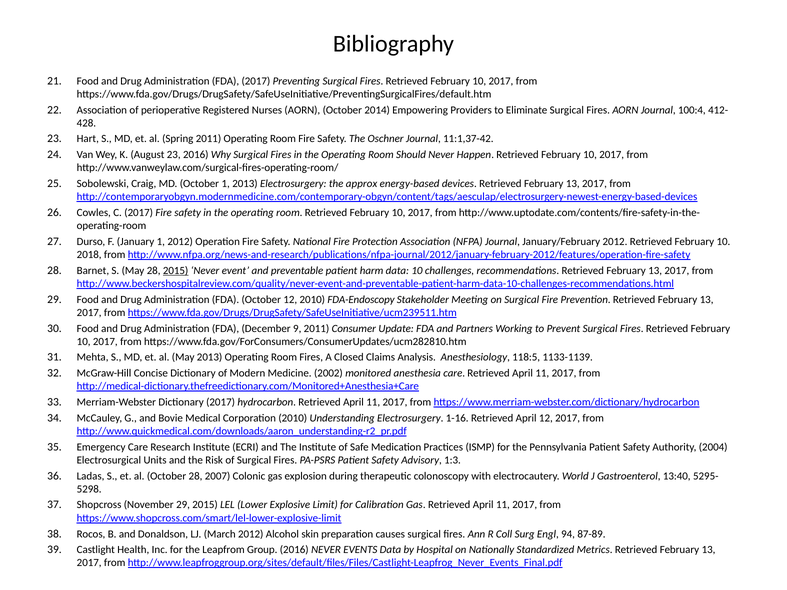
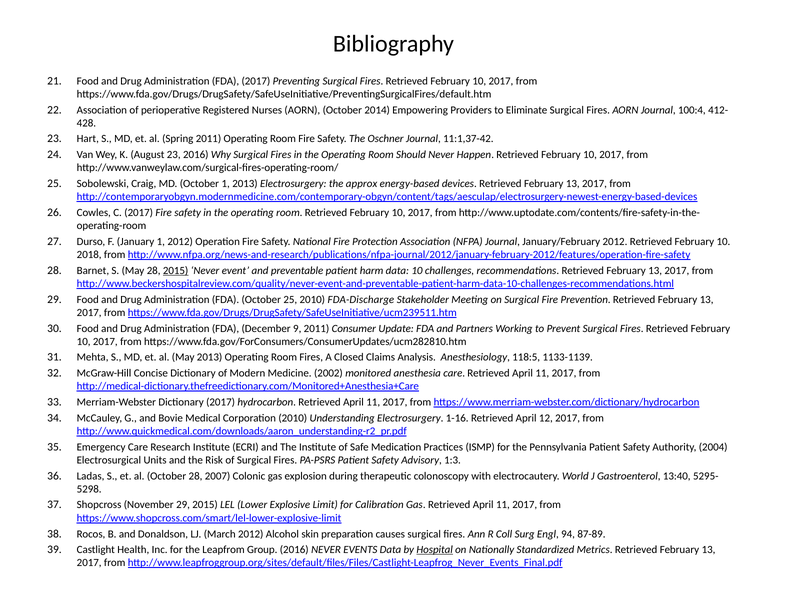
October 12: 12 -> 25
FDA-Endoscopy: FDA-Endoscopy -> FDA-Discharge
Hospital underline: none -> present
